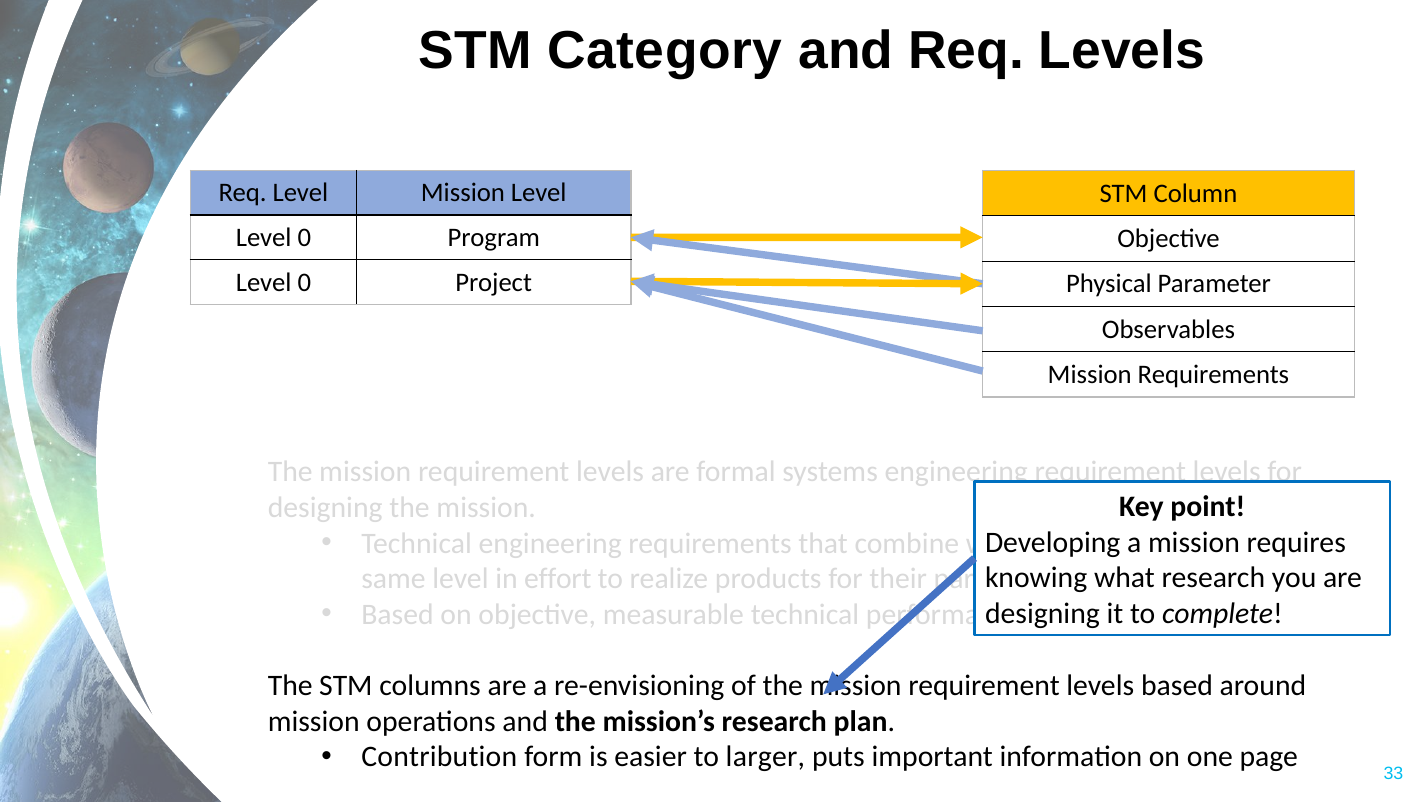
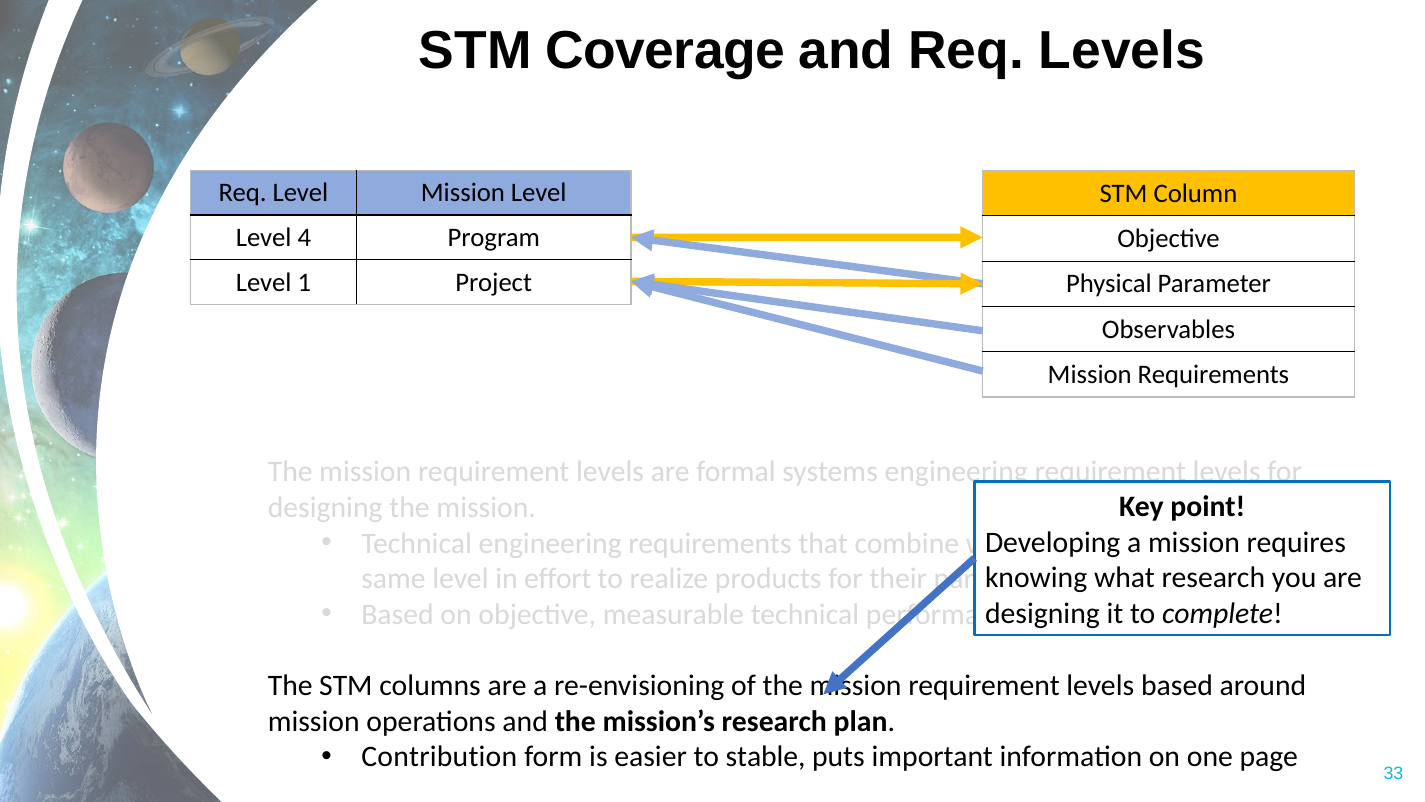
Category: Category -> Coverage
0 at (304, 238): 0 -> 4
0 at (304, 282): 0 -> 1
larger: larger -> stable
